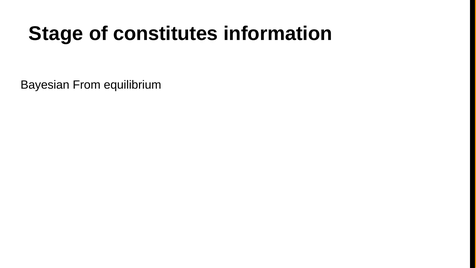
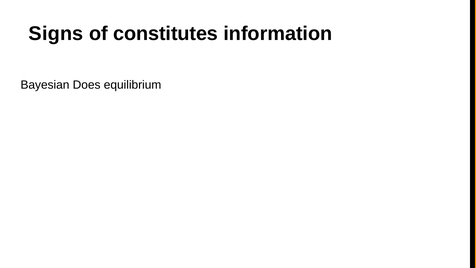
Stage: Stage -> Signs
From: From -> Does
